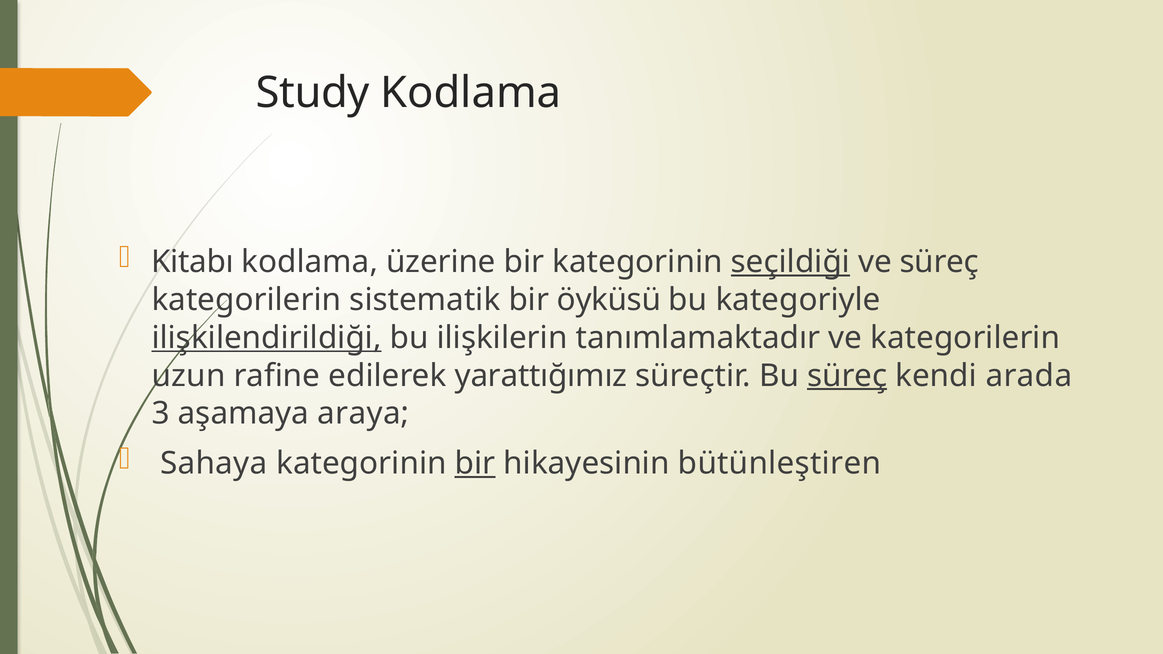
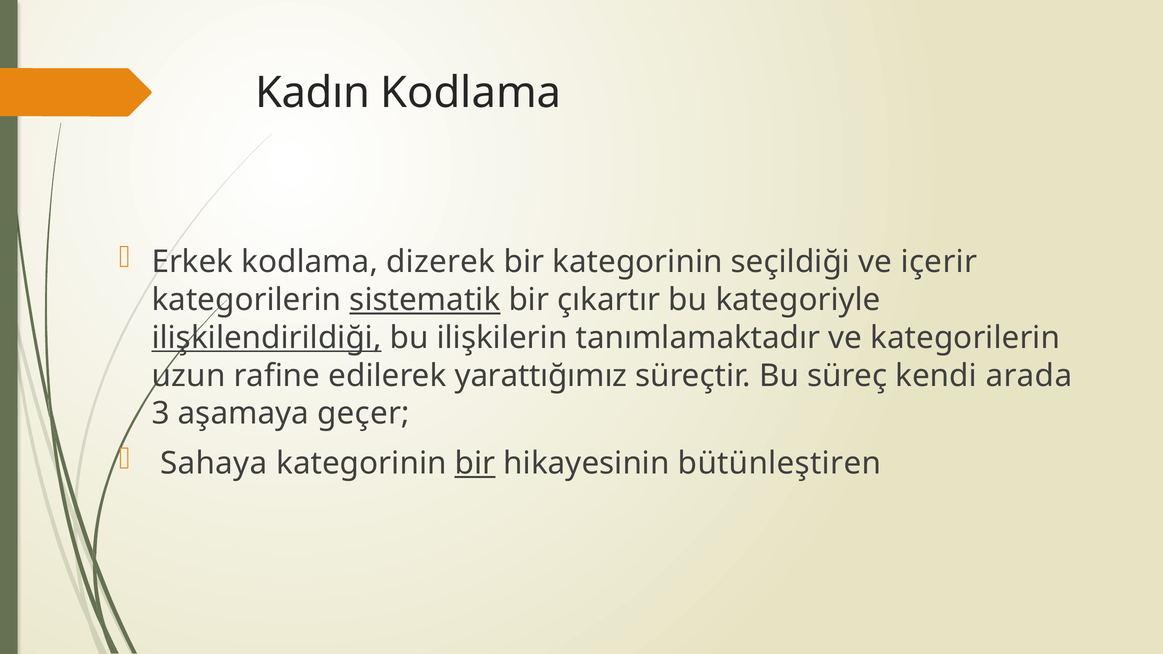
Study: Study -> Kadın
Kitabı: Kitabı -> Erkek
üzerine: üzerine -> dizerek
seçildiği underline: present -> none
ve süreç: süreç -> içerir
sistematik underline: none -> present
öyküsü: öyküsü -> çıkartır
süreç at (847, 376) underline: present -> none
araya: araya -> geçer
